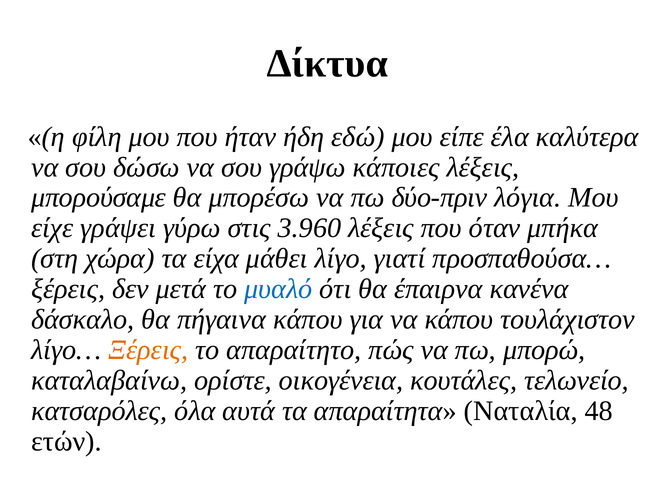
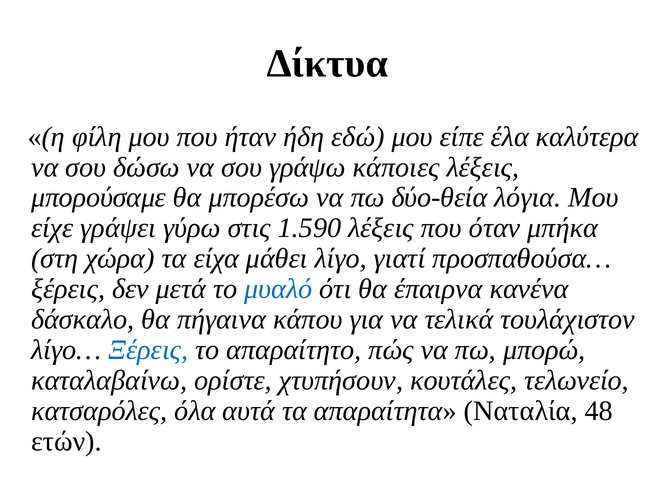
δύο-πριν: δύο-πριν -> δύο-θεία
3.960: 3.960 -> 1.590
να κάπου: κάπου -> τελικά
Ξέρεις at (148, 350) colour: orange -> blue
οικογένεια: οικογένεια -> χτυπήσουν
